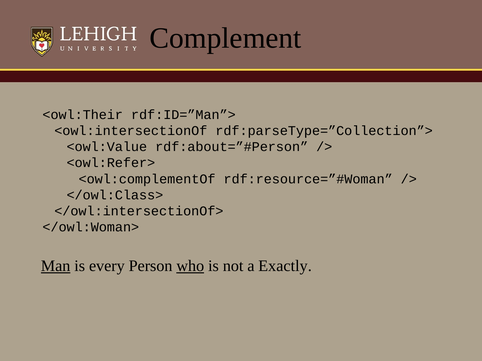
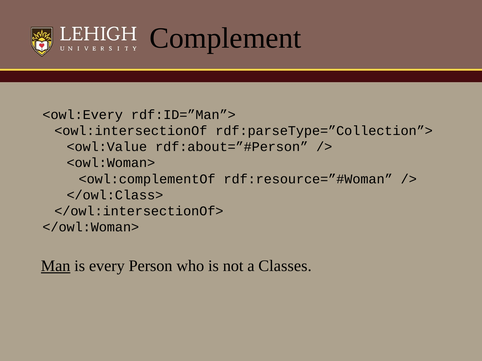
<owl:Their: <owl:Their -> <owl:Every
<owl:Refer>: <owl:Refer> -> <owl:Woman>
who underline: present -> none
Exactly: Exactly -> Classes
